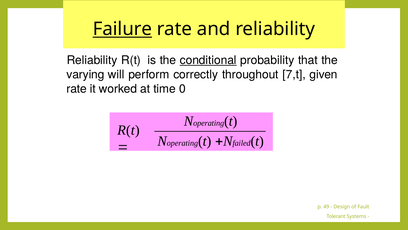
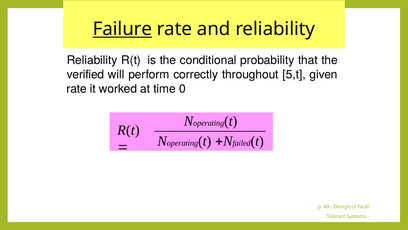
conditional underline: present -> none
varying: varying -> verified
7,t: 7,t -> 5,t
